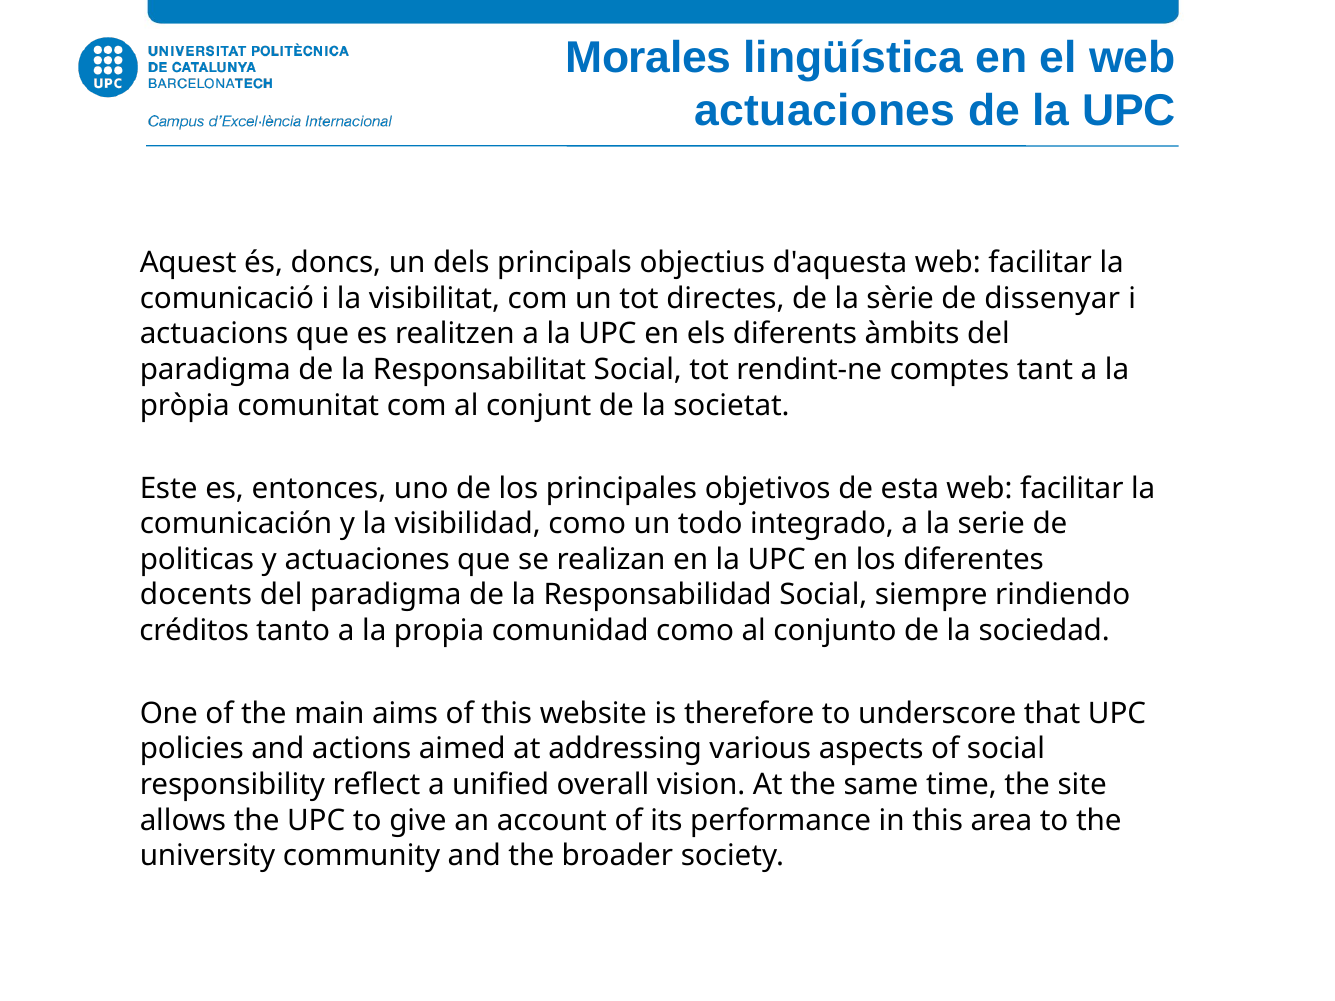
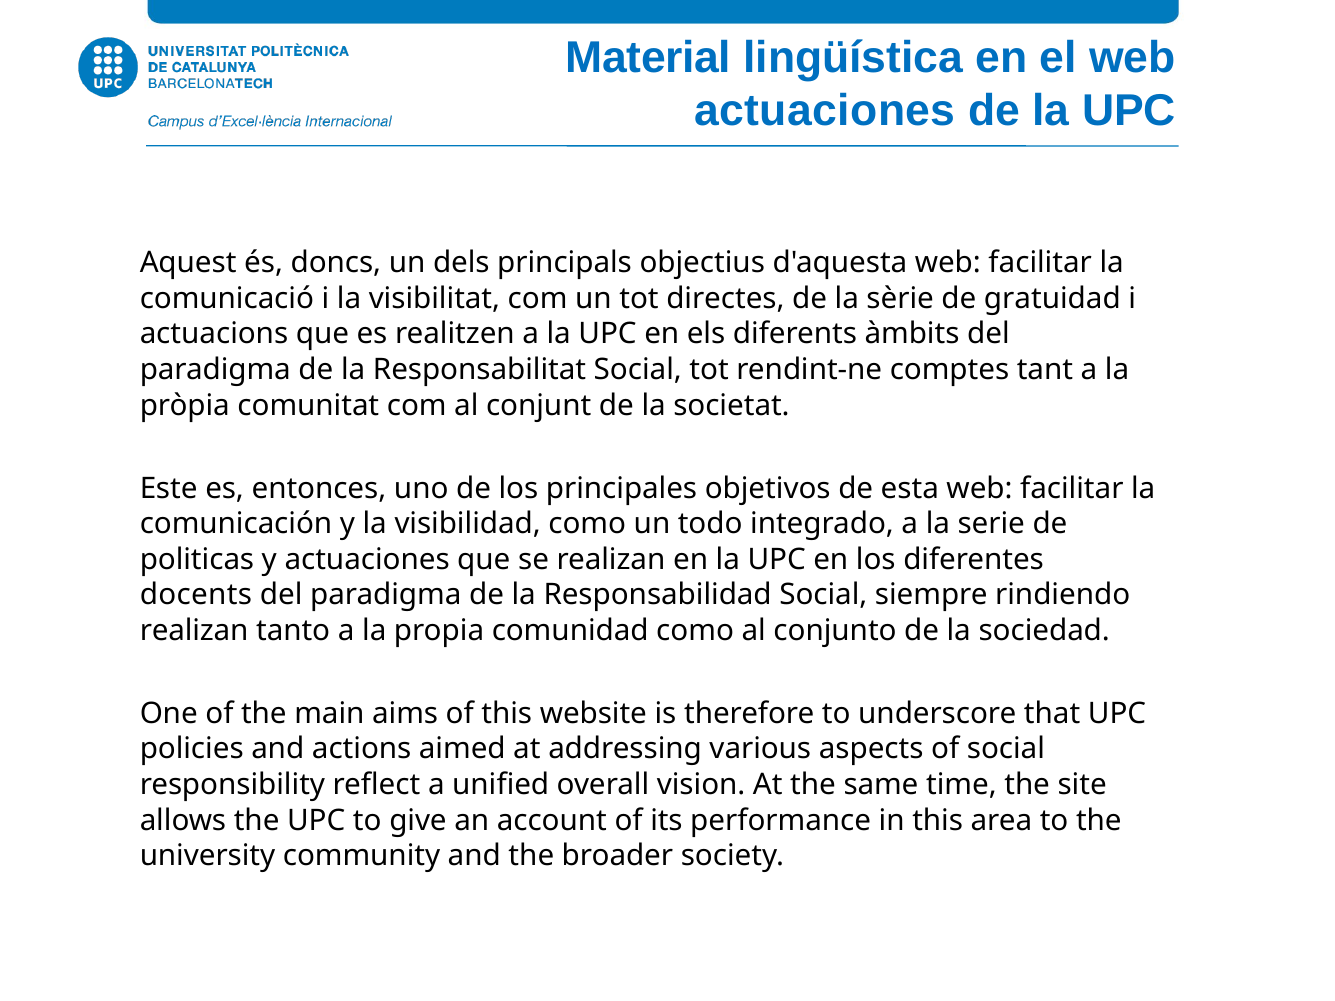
Morales: Morales -> Material
dissenyar: dissenyar -> gratuidad
créditos at (194, 631): créditos -> realizan
